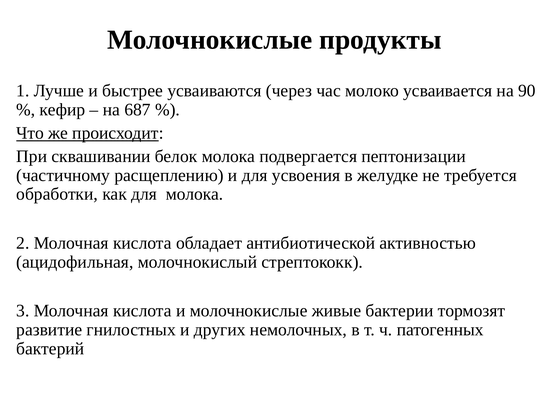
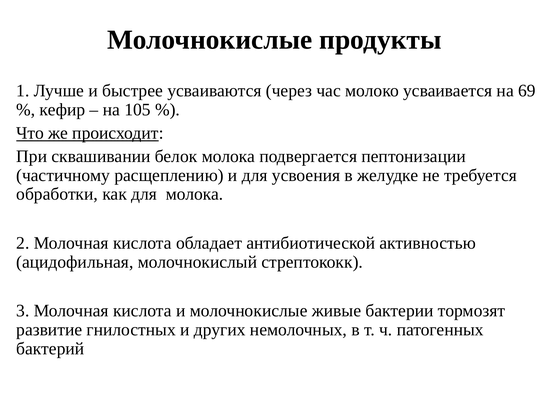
90: 90 -> 69
687: 687 -> 105
